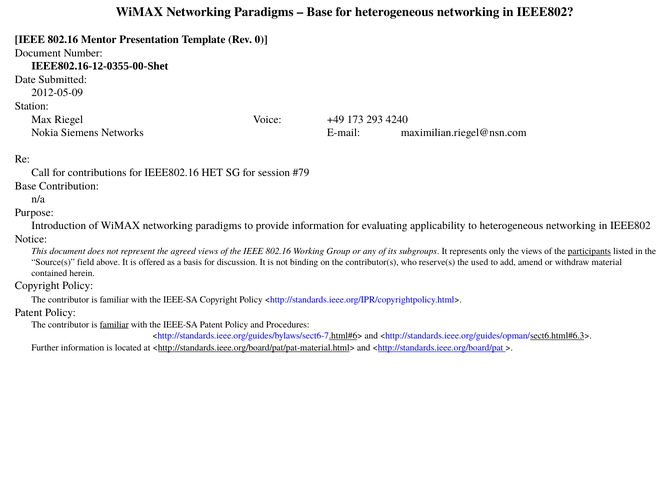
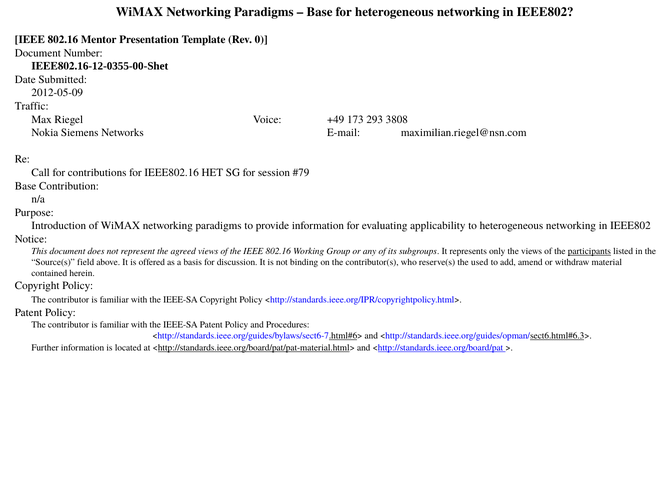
Station: Station -> Traffic
4240: 4240 -> 3808
familiar at (114, 324) underline: present -> none
